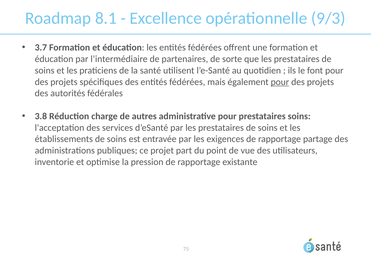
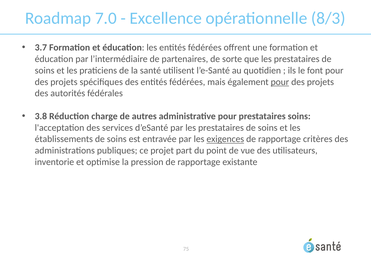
8.1: 8.1 -> 7.0
9/3: 9/3 -> 8/3
exigences underline: none -> present
partage: partage -> critères
